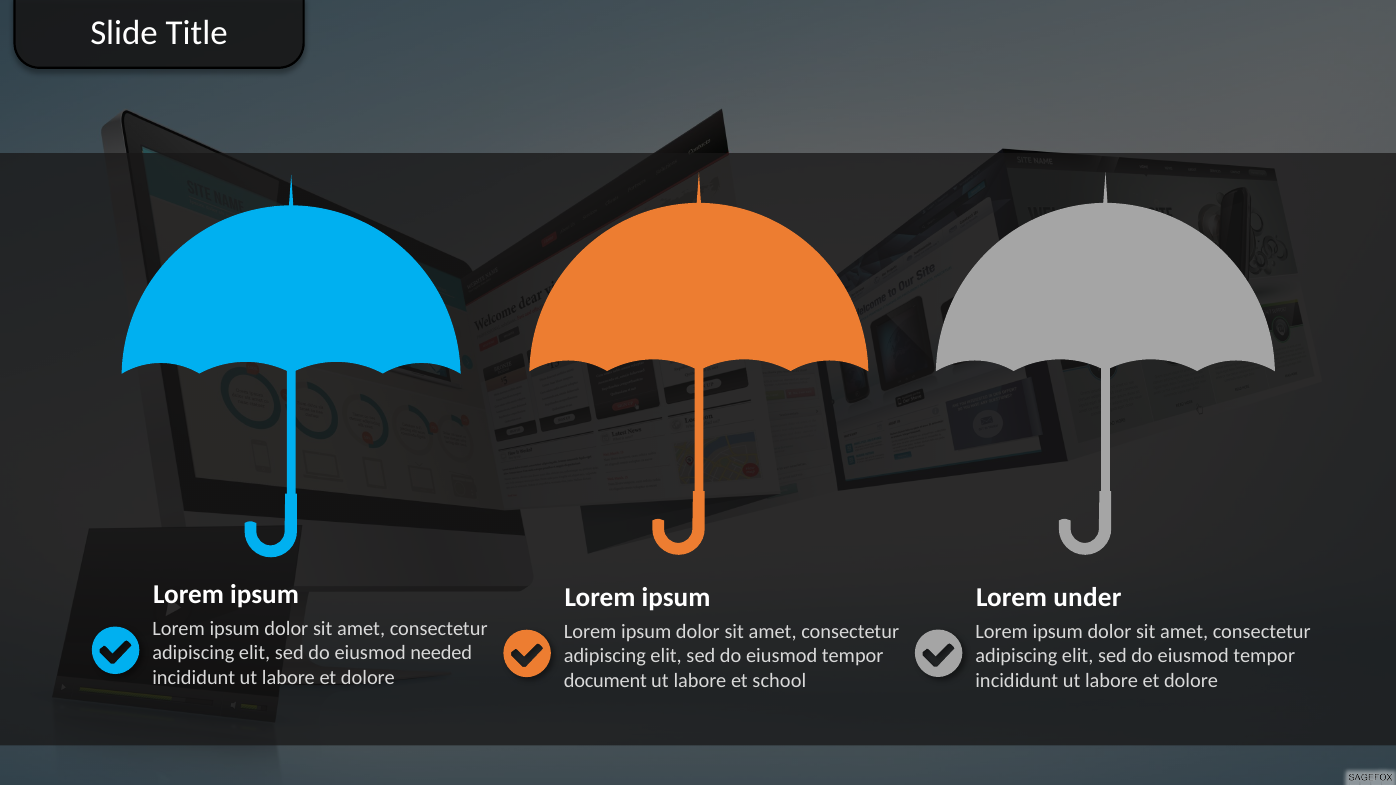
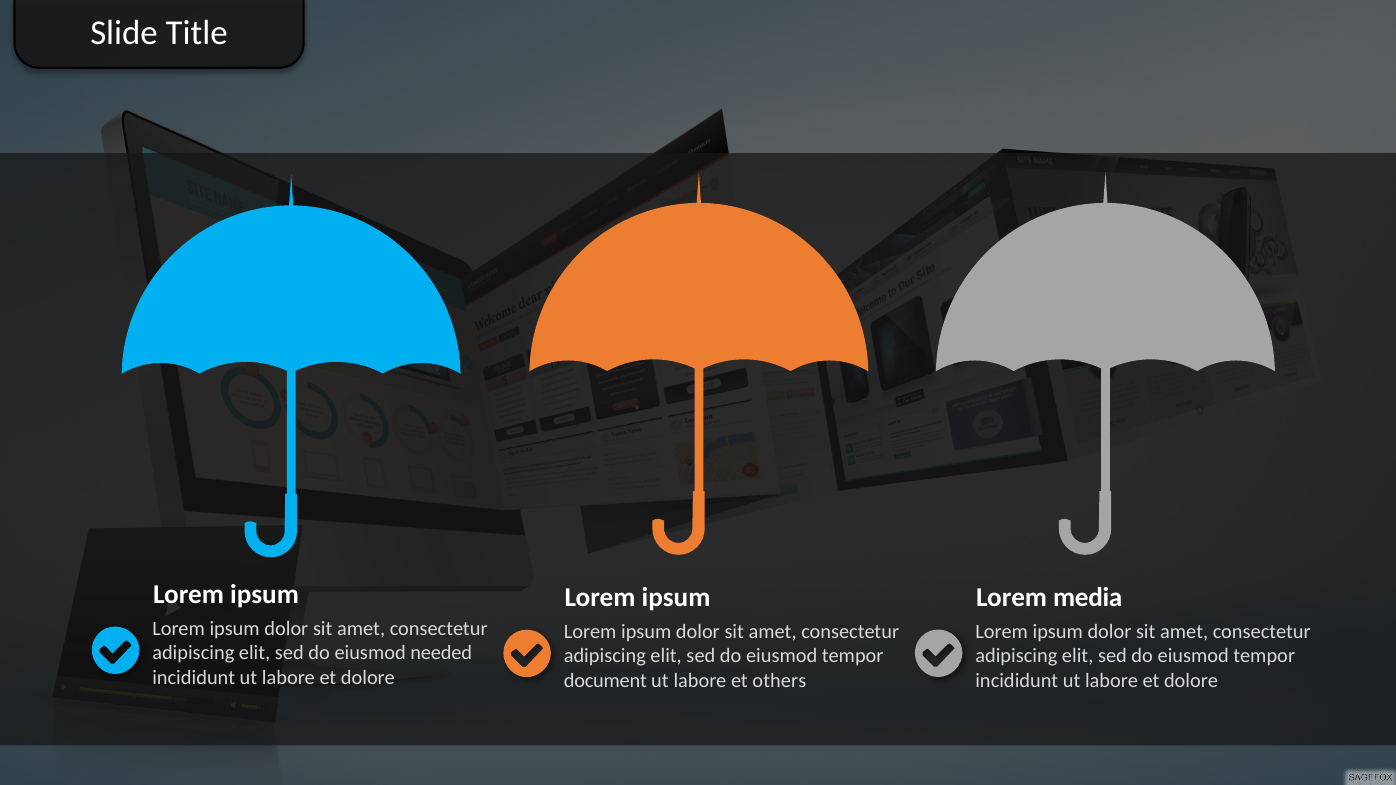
under: under -> media
school: school -> others
